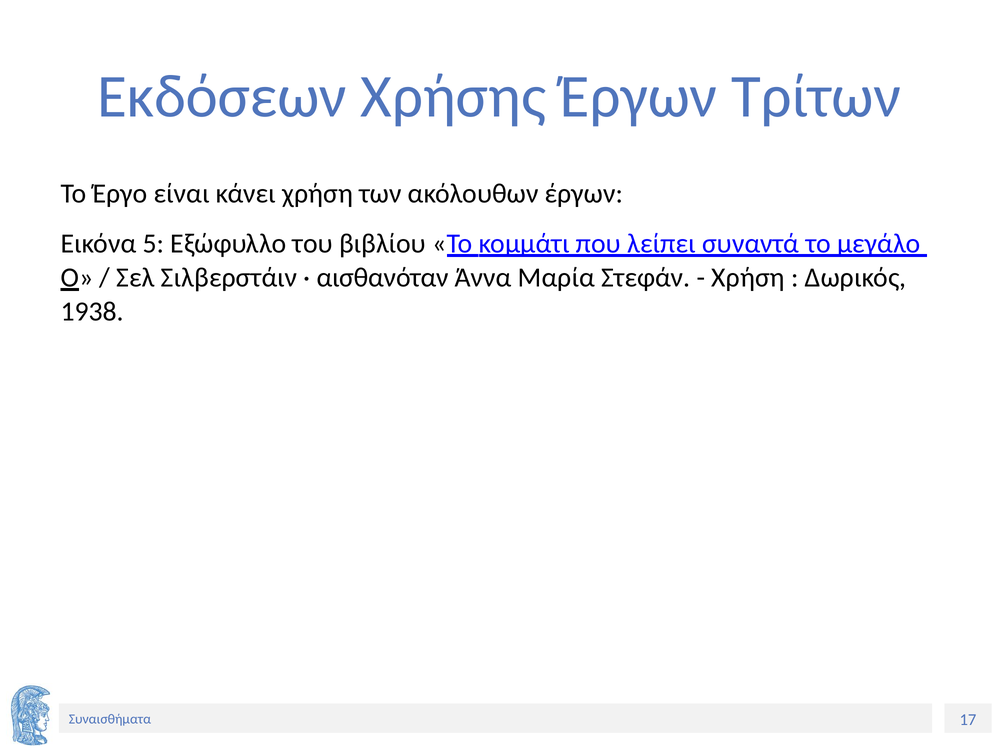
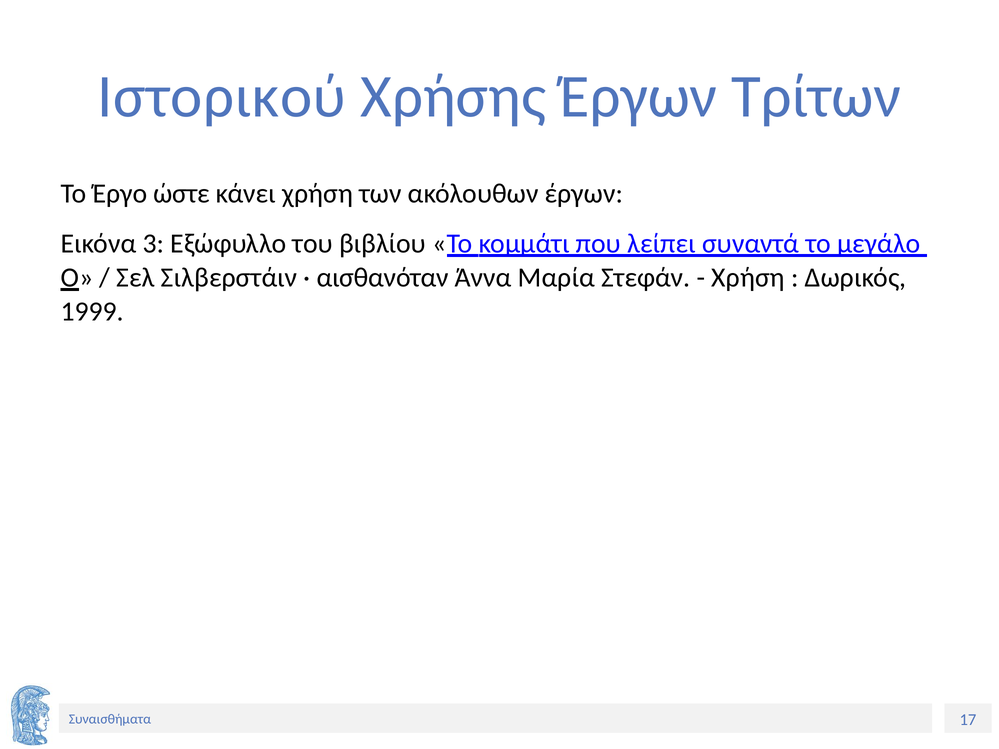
Εκδόσεων: Εκδόσεων -> Ιστορικού
είναι: είναι -> ώστε
5: 5 -> 3
1938: 1938 -> 1999
